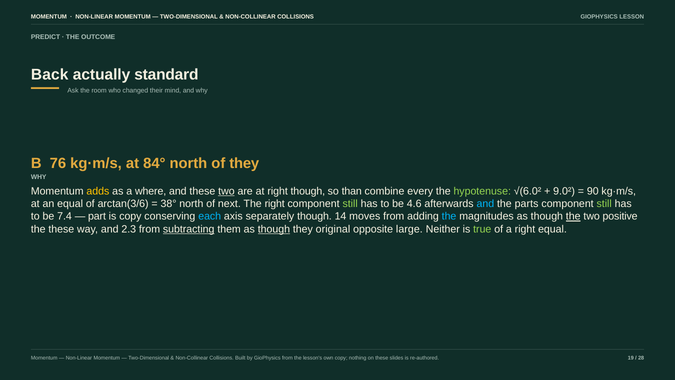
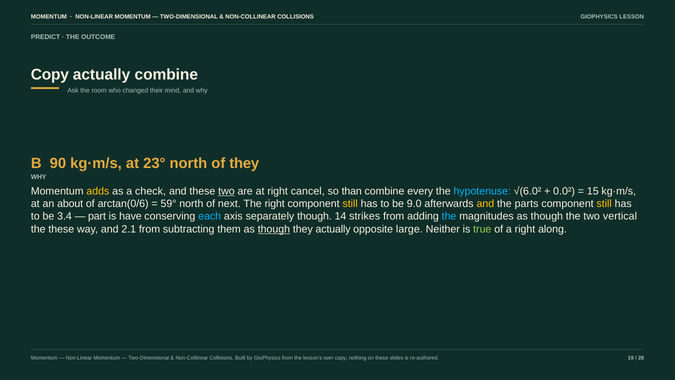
Back at (50, 75): Back -> Copy
actually standard: standard -> combine
76: 76 -> 90
84°: 84° -> 23°
where: where -> check
right though: though -> cancel
hypotenuse colour: light green -> light blue
9.0²: 9.0² -> 0.0²
90: 90 -> 15
an equal: equal -> about
arctan(3/6: arctan(3/6 -> arctan(0/6
38°: 38° -> 59°
still at (350, 204) colour: light green -> yellow
4.6: 4.6 -> 9.0
and at (485, 204) colour: light blue -> yellow
still at (604, 204) colour: light green -> yellow
7.4: 7.4 -> 3.4
is copy: copy -> have
moves: moves -> strikes
the at (573, 216) underline: present -> none
positive: positive -> vertical
2.3: 2.3 -> 2.1
subtracting underline: present -> none
they original: original -> actually
right equal: equal -> along
